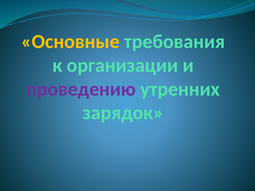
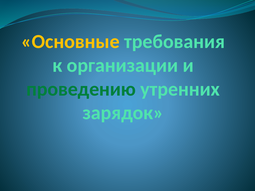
проведению colour: purple -> green
